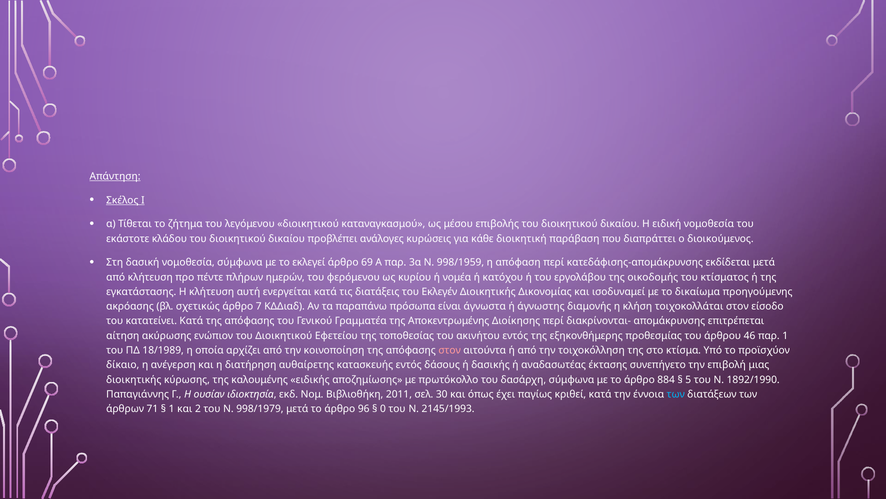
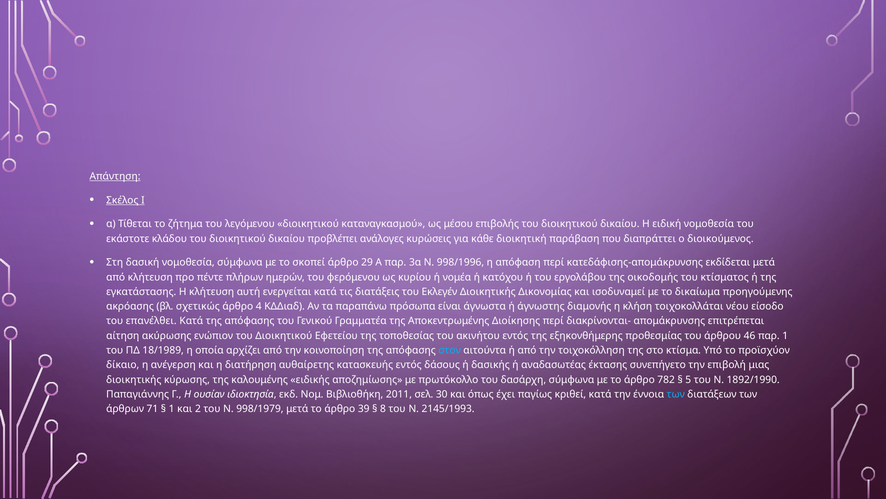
εκλεγεί: εκλεγεί -> σκοπεί
69: 69 -> 29
998/1959: 998/1959 -> 998/1996
7: 7 -> 4
τοιχοκολλάται στον: στον -> νέου
κατατείνει: κατατείνει -> επανέλθει
στον at (450, 350) colour: pink -> light blue
884: 884 -> 782
96: 96 -> 39
0: 0 -> 8
